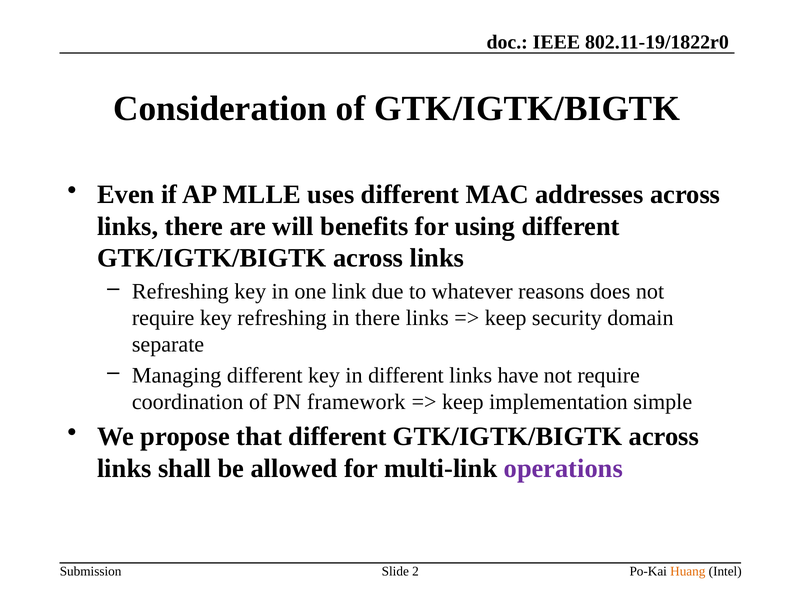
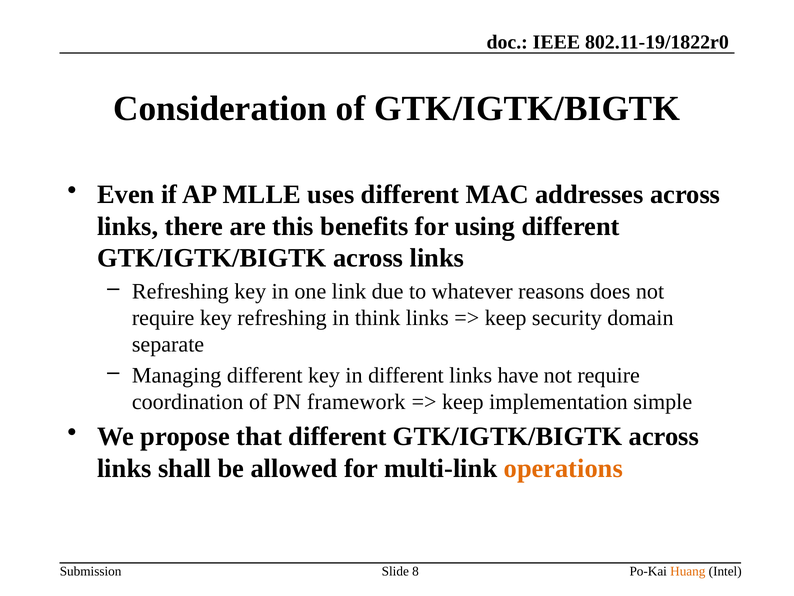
will: will -> this
in there: there -> think
operations colour: purple -> orange
2: 2 -> 8
